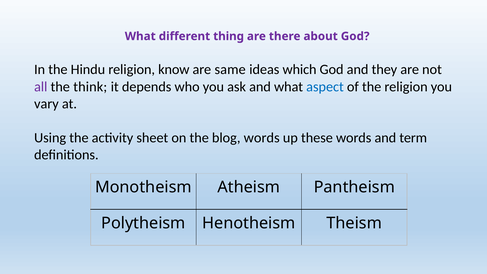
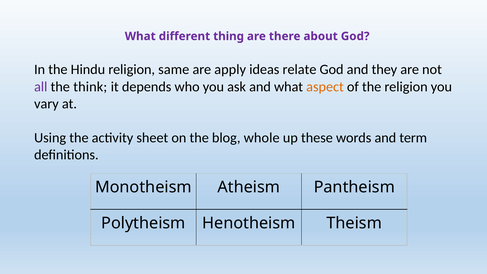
know: know -> same
same: same -> apply
which: which -> relate
aspect colour: blue -> orange
blog words: words -> whole
